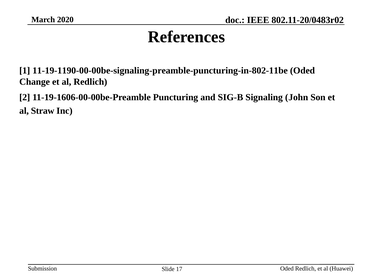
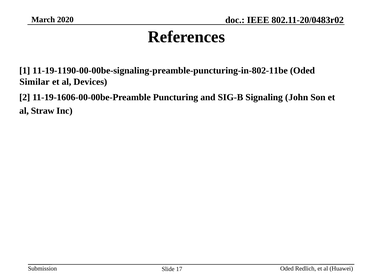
Change: Change -> Similar
al Redlich: Redlich -> Devices
